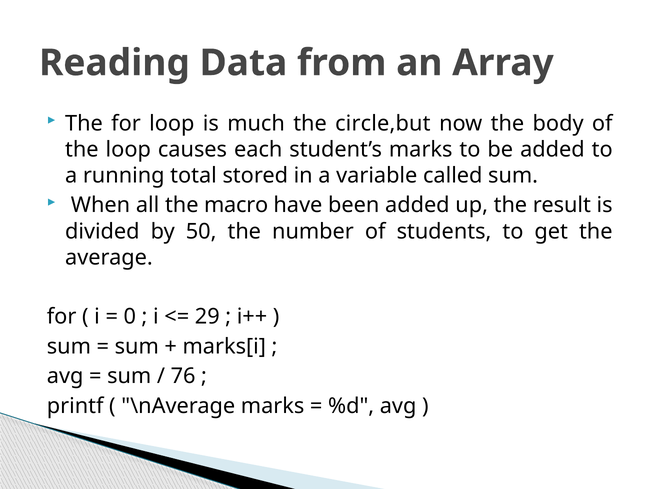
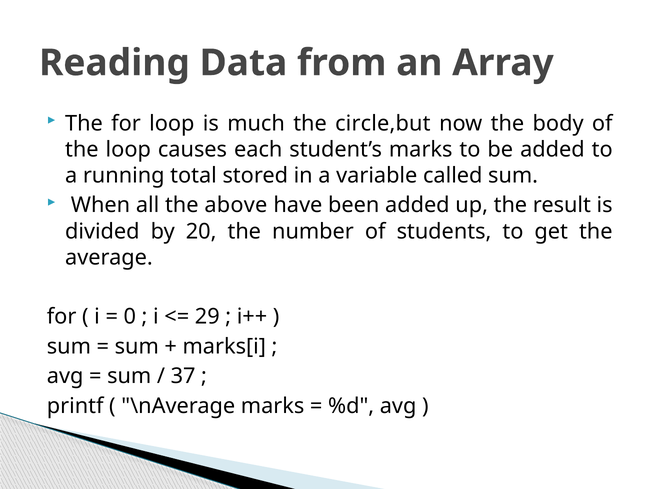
macro: macro -> above
50: 50 -> 20
76: 76 -> 37
